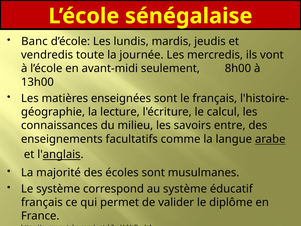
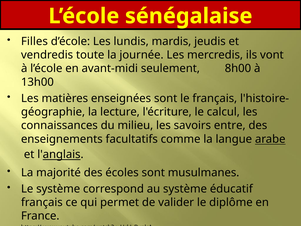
Banc: Banc -> Filles
